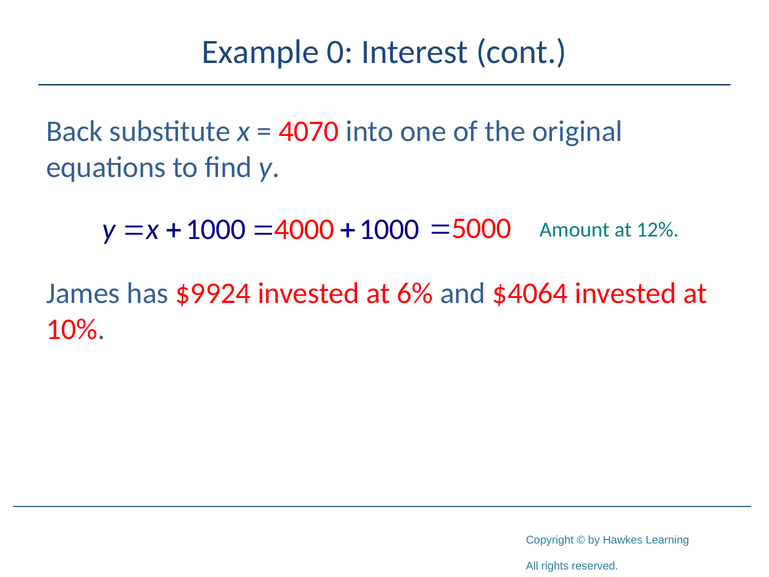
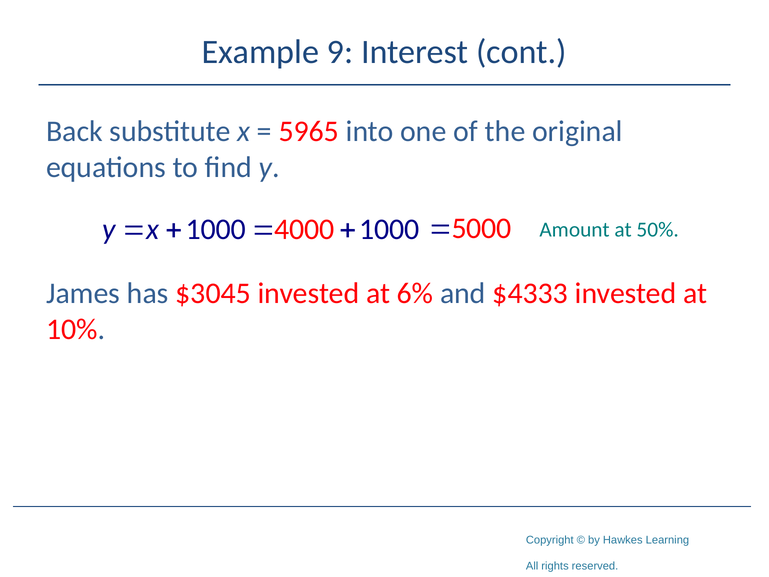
0: 0 -> 9
4070: 4070 -> 5965
12%: 12% -> 50%
$9924: $9924 -> $3045
$4064: $4064 -> $4333
